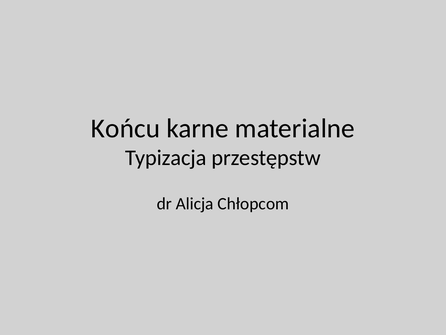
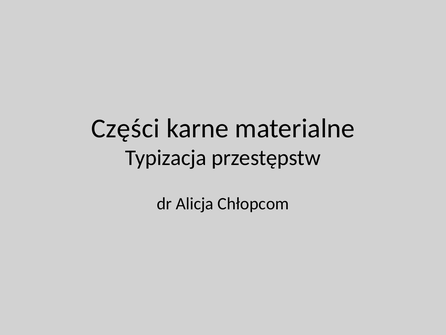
Końcu: Końcu -> Części
